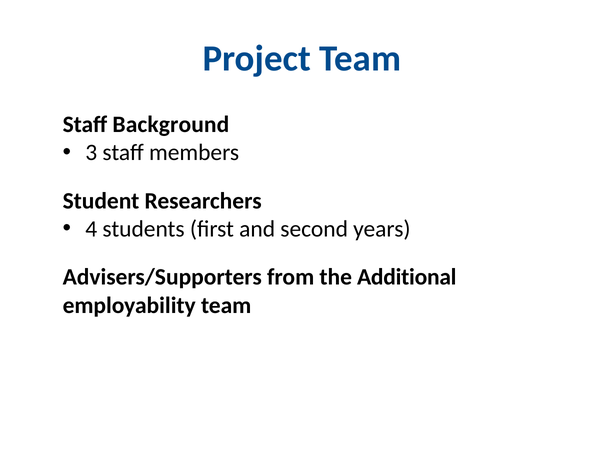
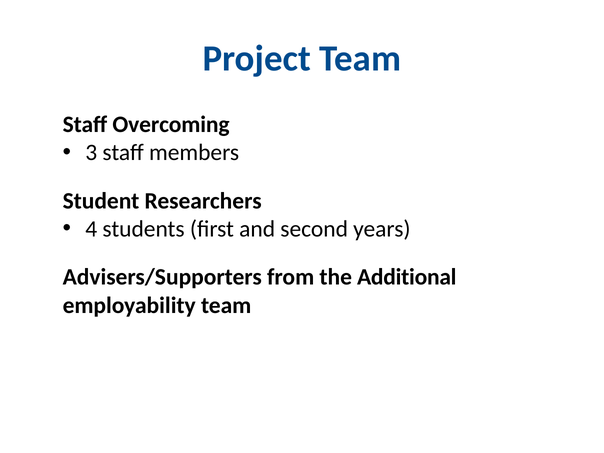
Background: Background -> Overcoming
